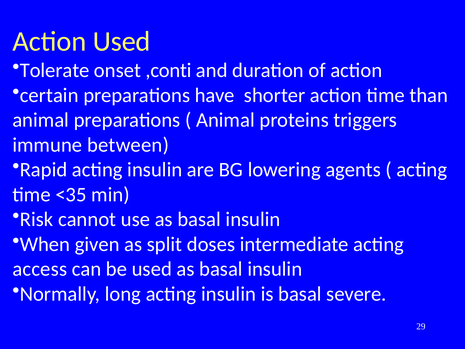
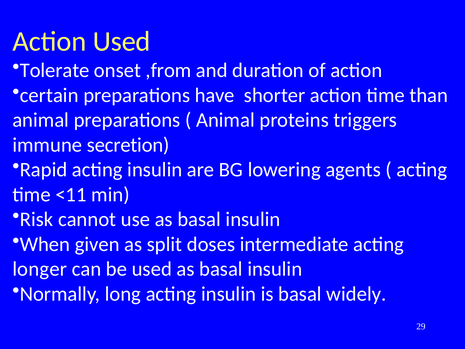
,conti: ,conti -> ,from
between: between -> secretion
<35: <35 -> <11
access: access -> longer
severe: severe -> widely
